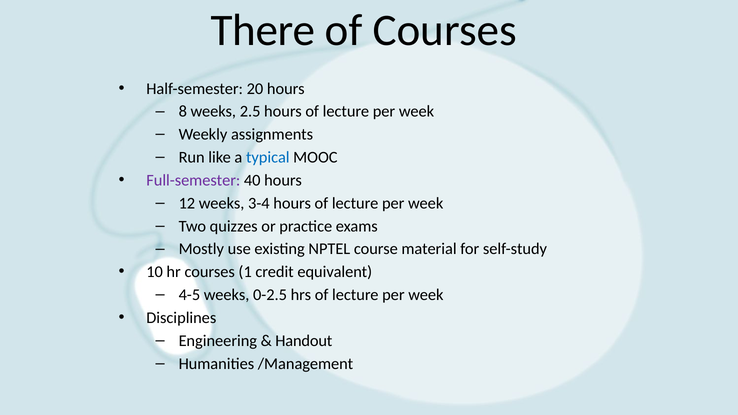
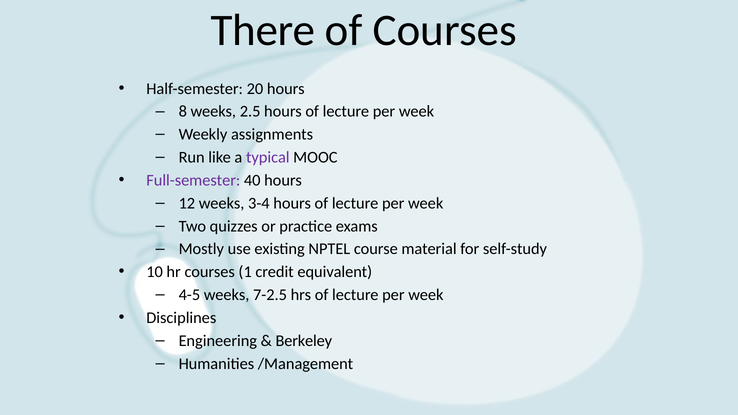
typical colour: blue -> purple
0-2.5: 0-2.5 -> 7-2.5
Handout: Handout -> Berkeley
